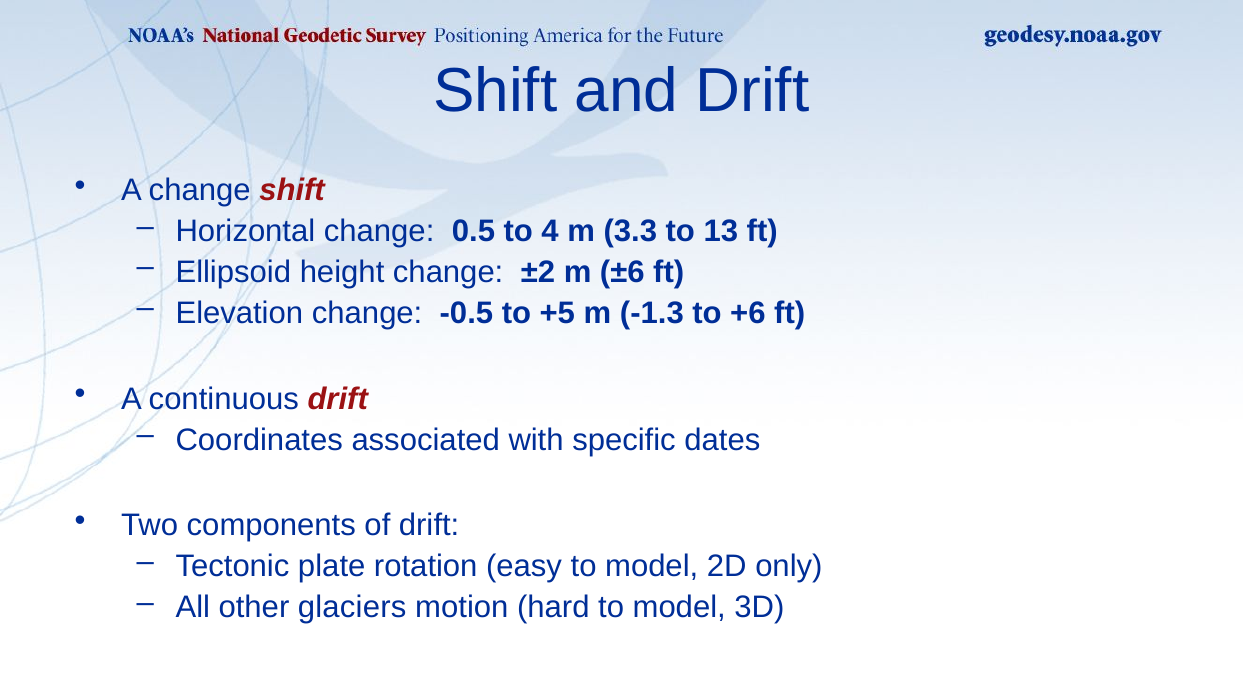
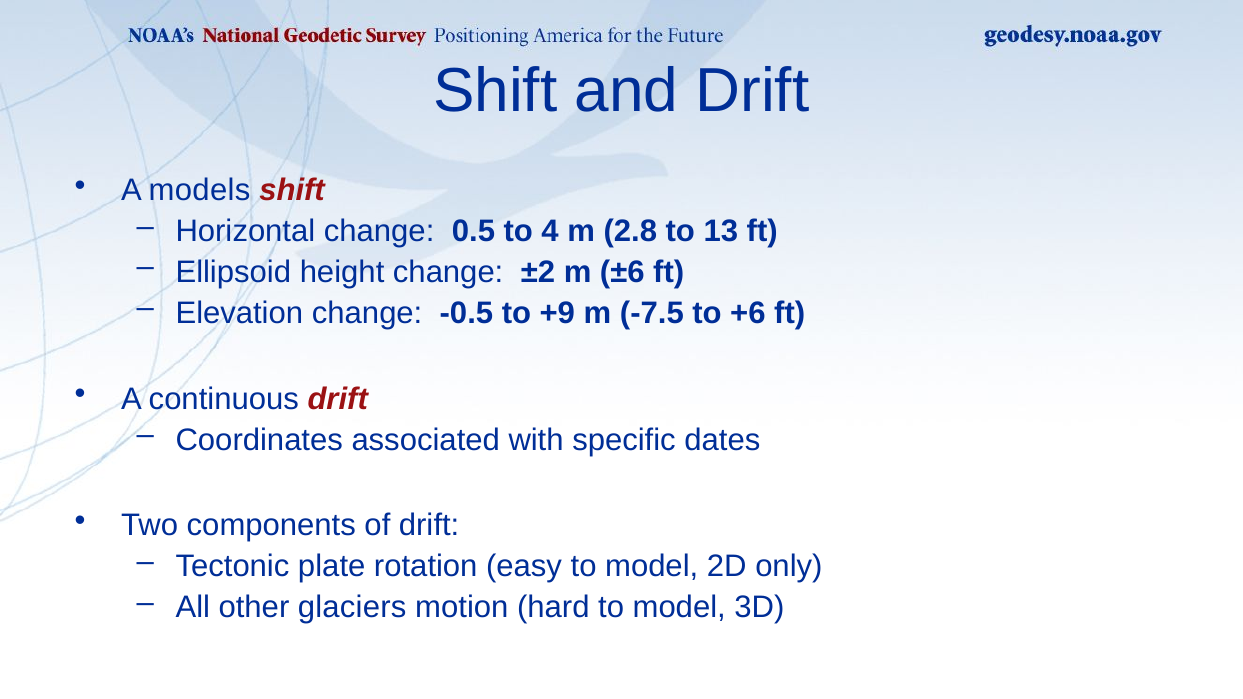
A change: change -> models
3.3: 3.3 -> 2.8
+5: +5 -> +9
-1.3: -1.3 -> -7.5
